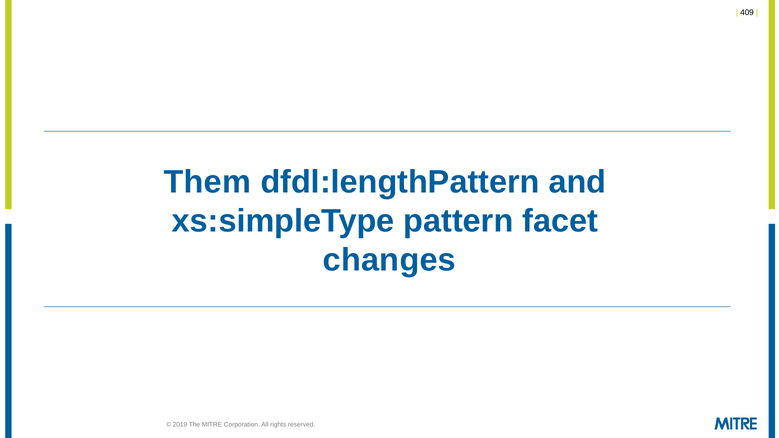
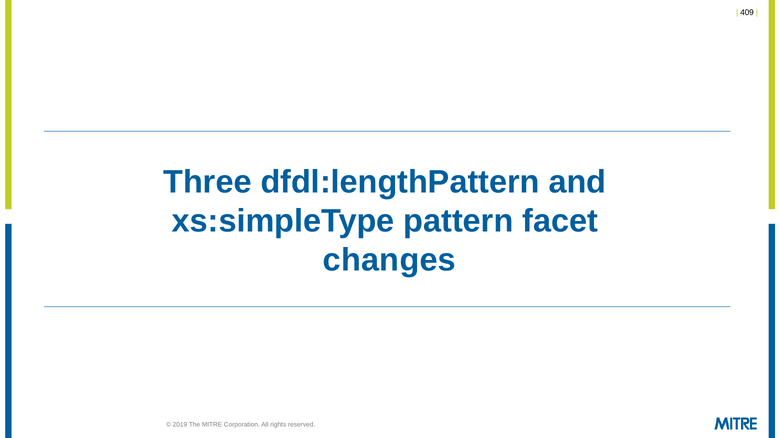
Them: Them -> Three
